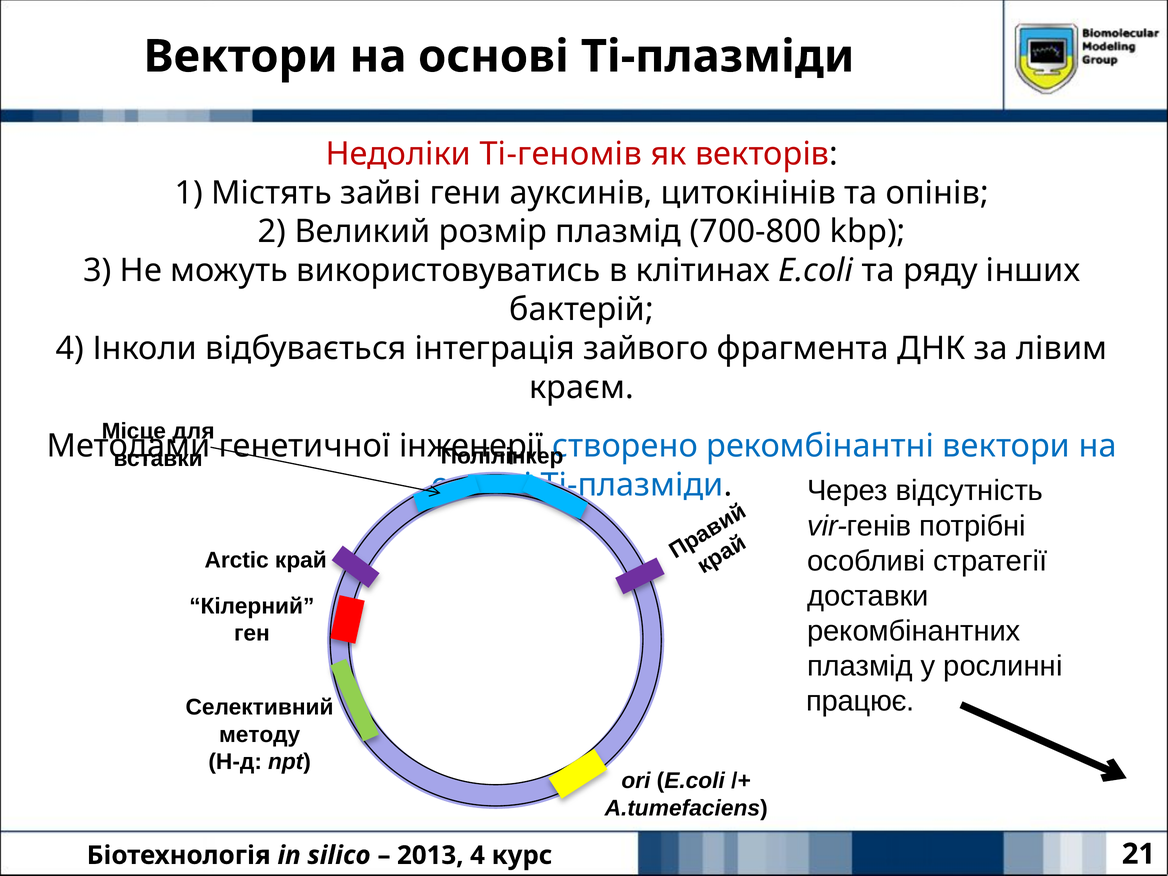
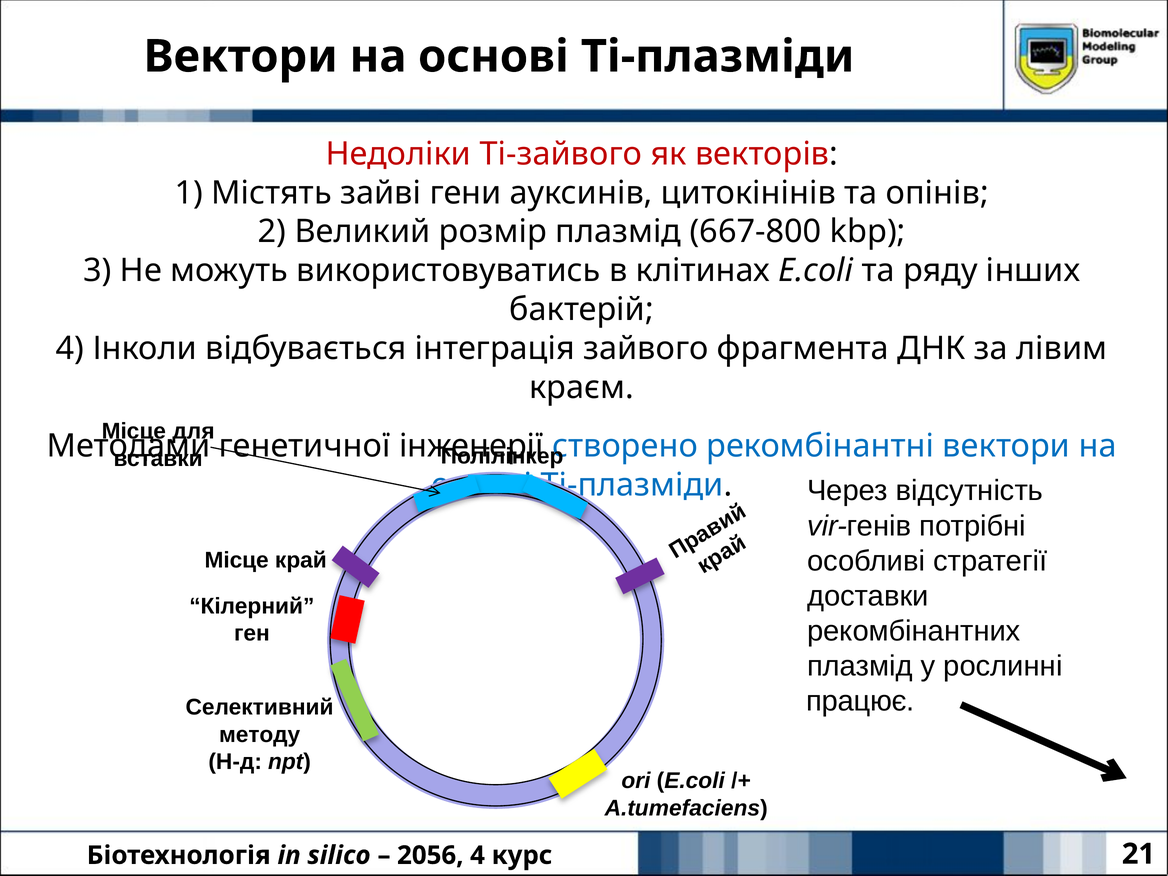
Ті-геномів: Ті-геномів -> Ті-зайвого
700-800: 700-800 -> 667-800
Arctic at (237, 560): Arctic -> Місце
2013: 2013 -> 2056
